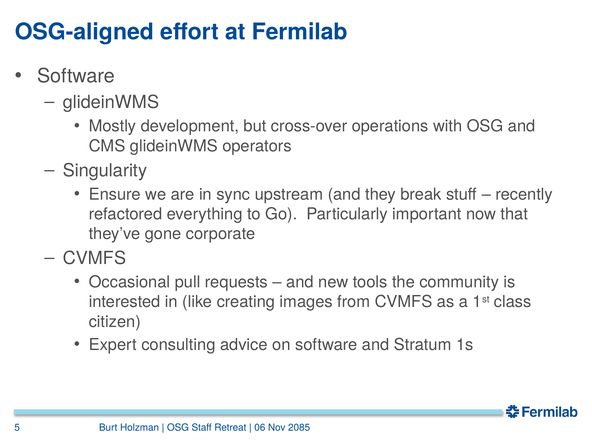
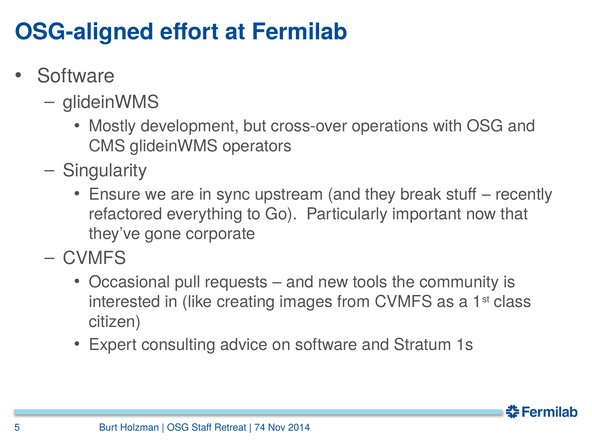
06: 06 -> 74
2085: 2085 -> 2014
